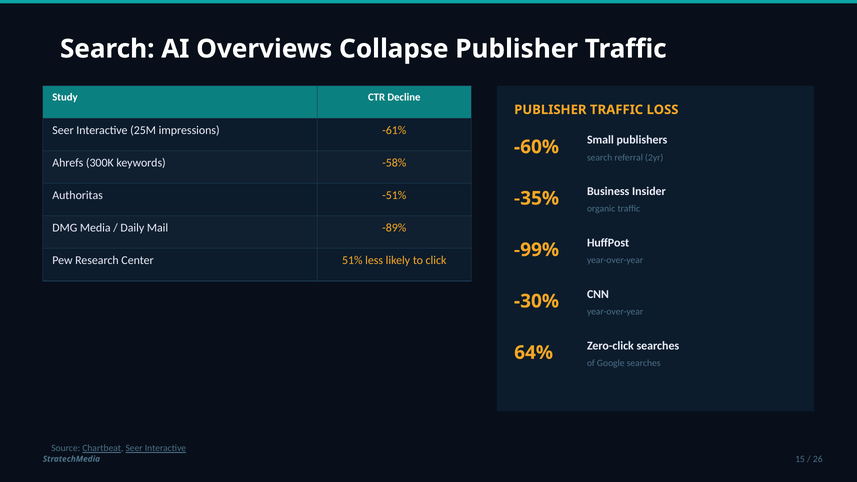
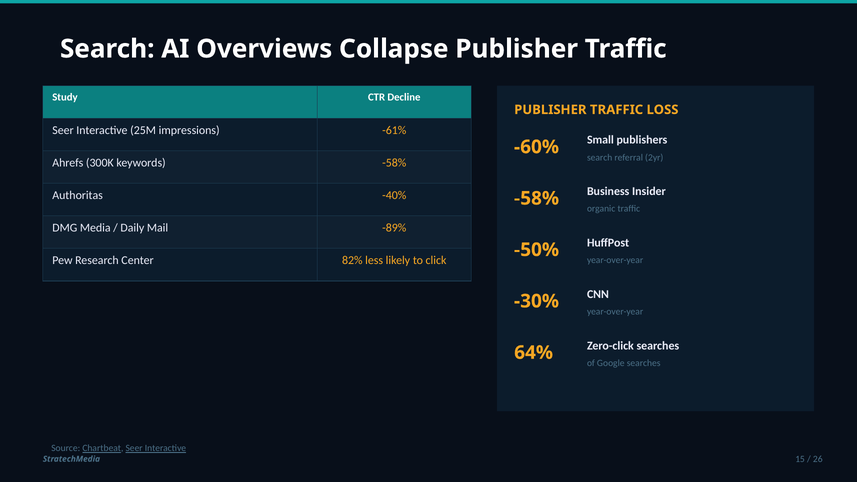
-51%: -51% -> -40%
-35% at (537, 198): -35% -> -58%
-99%: -99% -> -50%
51%: 51% -> 82%
